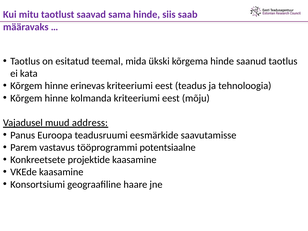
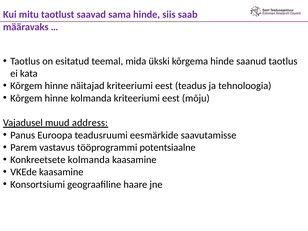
erinevas: erinevas -> näitajad
Konkreetsete projektide: projektide -> kolmanda
